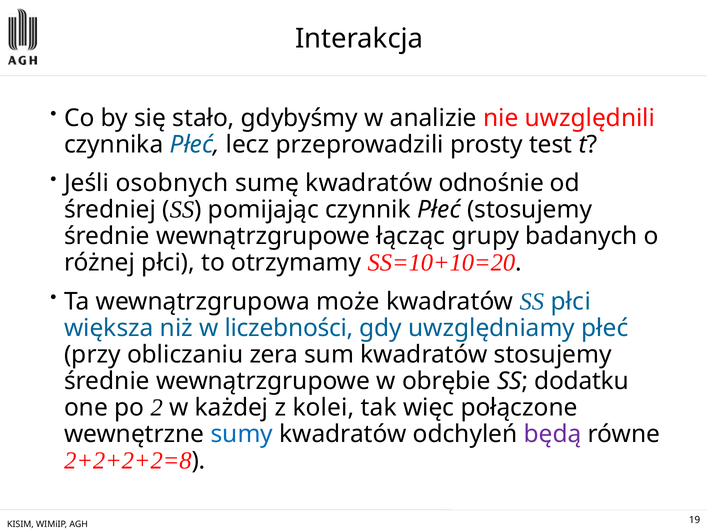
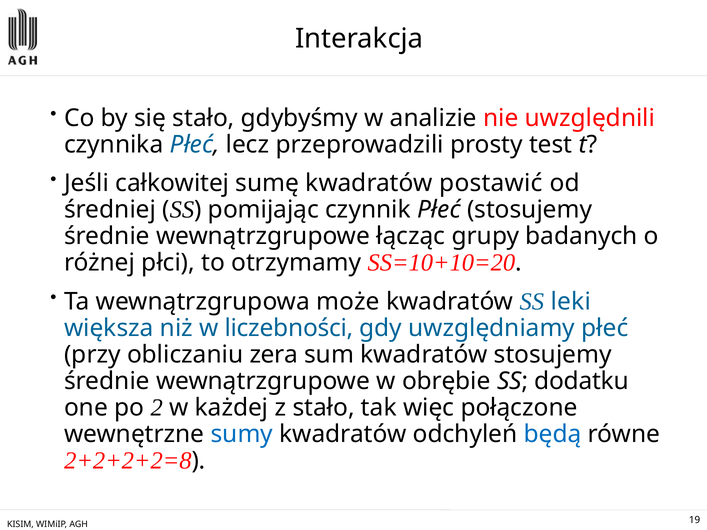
osobnych: osobnych -> całkowitej
odnośnie: odnośnie -> postawić
SS płci: płci -> leki
z kolei: kolei -> stało
będą colour: purple -> blue
